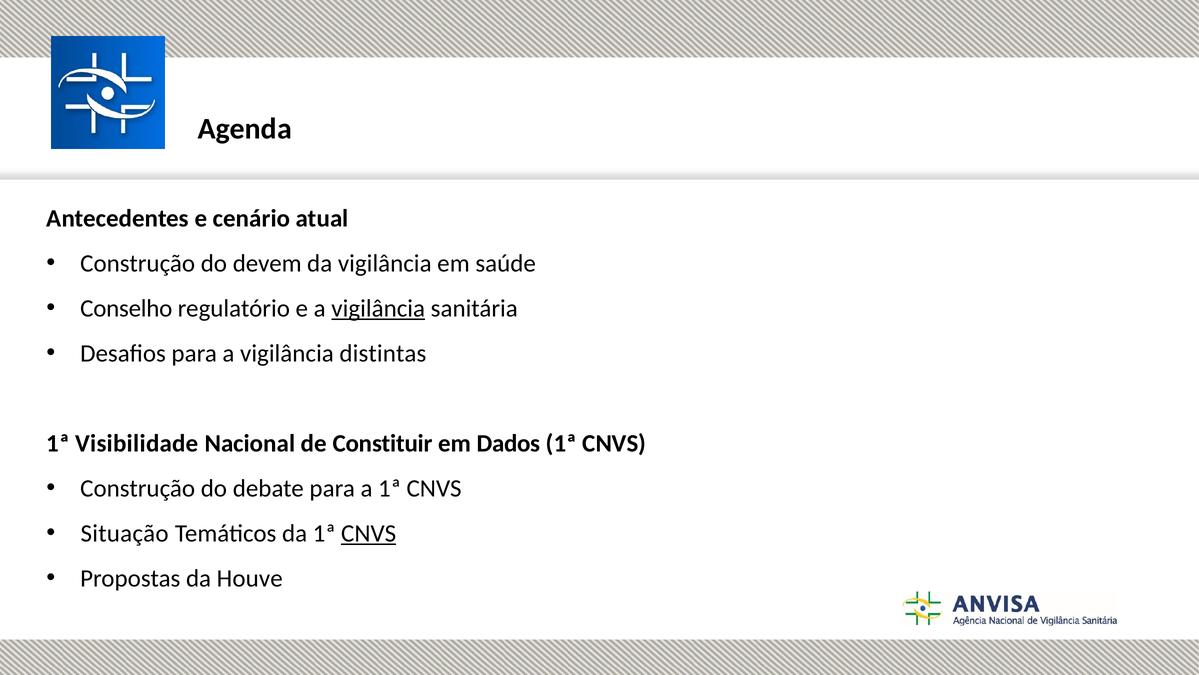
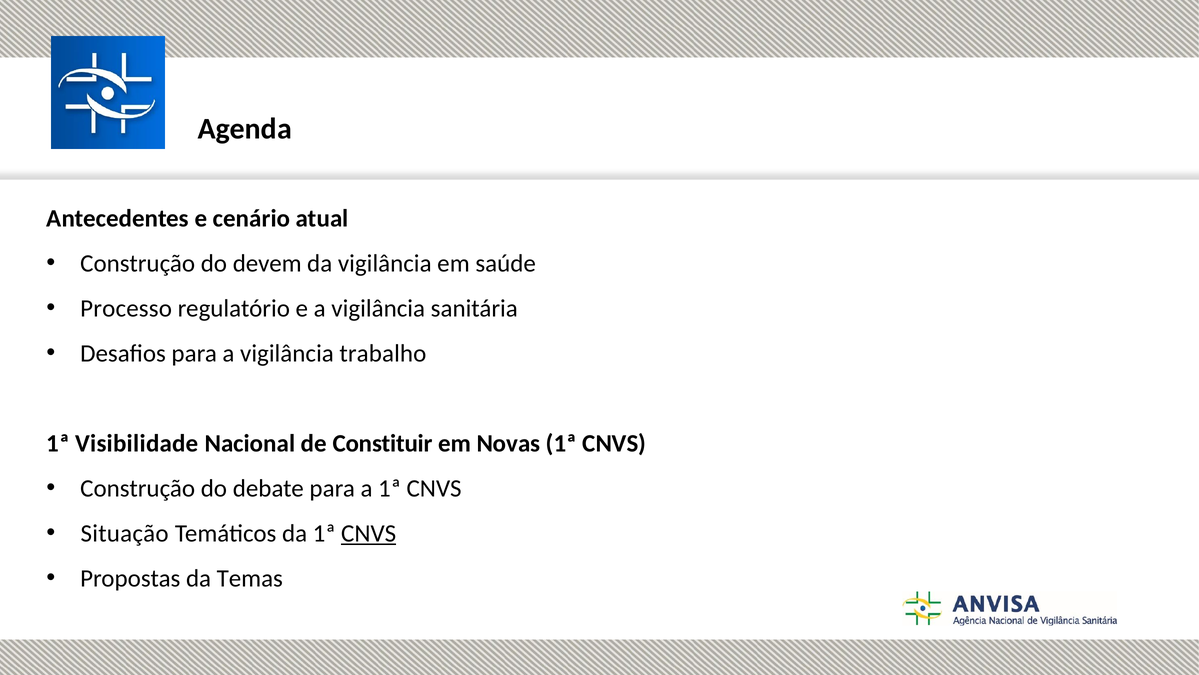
Conselho: Conselho -> Processo
vigilância at (378, 308) underline: present -> none
distintas: distintas -> trabalho
Dados: Dados -> Novas
Houve: Houve -> Temas
